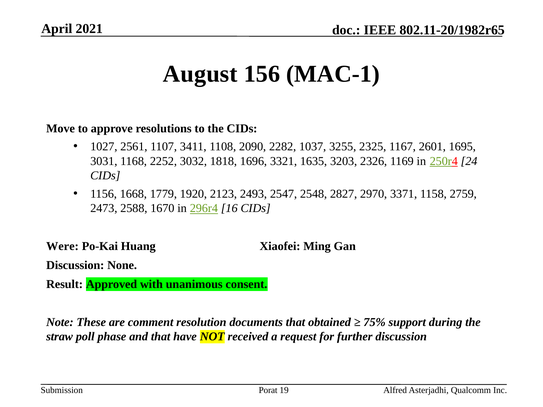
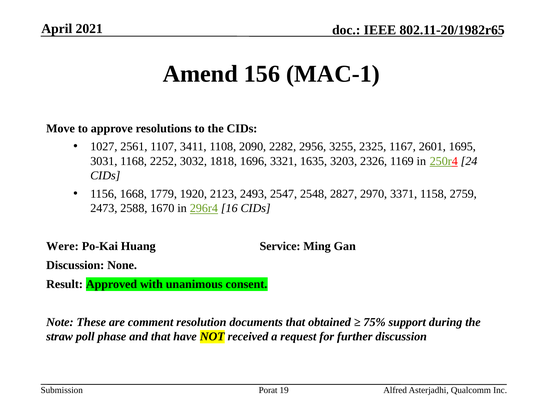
August: August -> Amend
1037: 1037 -> 2956
Xiaofei: Xiaofei -> Service
